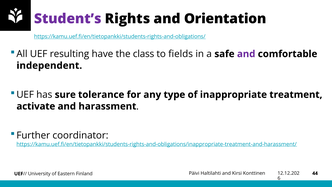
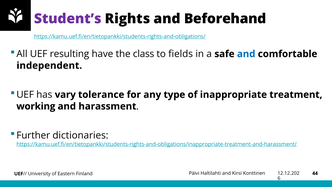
Orientation: Orientation -> Beforehand
and at (246, 54) colour: purple -> blue
sure: sure -> vary
activate: activate -> working
coordinator: coordinator -> dictionaries
